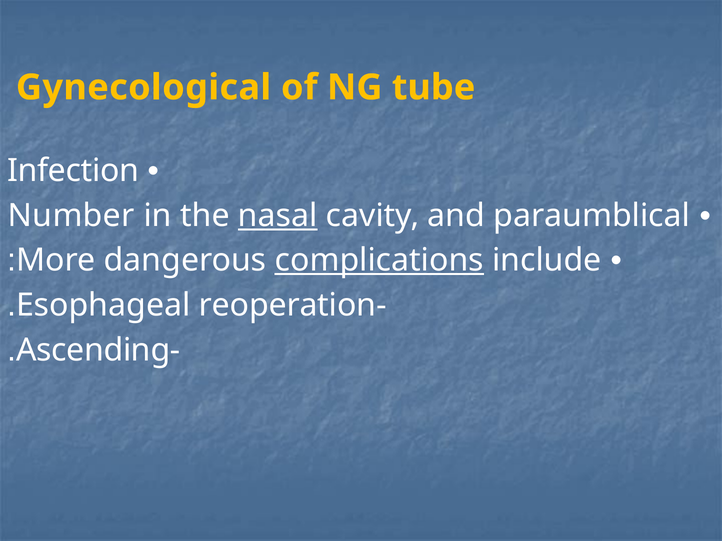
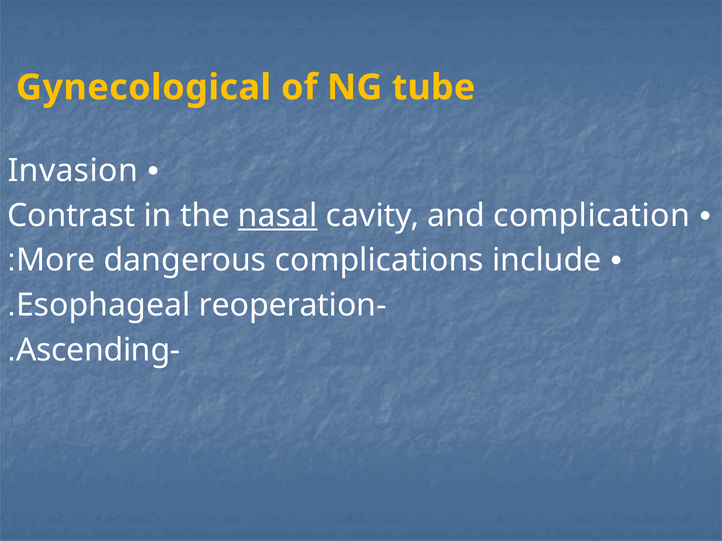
Infection: Infection -> Invasion
Number: Number -> Contrast
paraumblical: paraumblical -> complication
complications underline: present -> none
